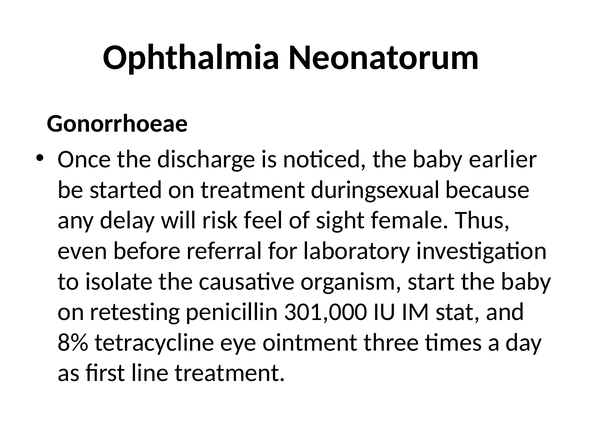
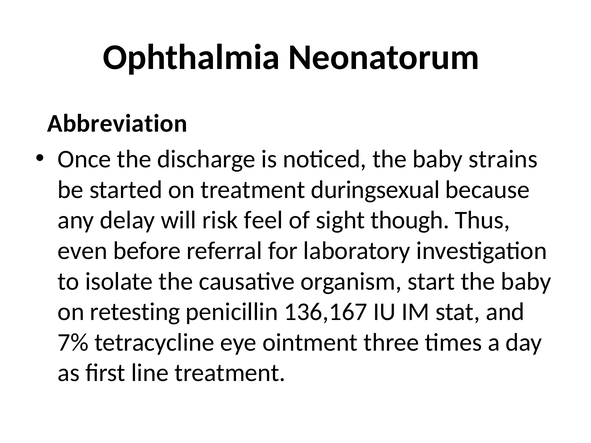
Gonorrhoeae: Gonorrhoeae -> Abbreviation
earlier: earlier -> strains
female: female -> though
301,000: 301,000 -> 136,167
8%: 8% -> 7%
